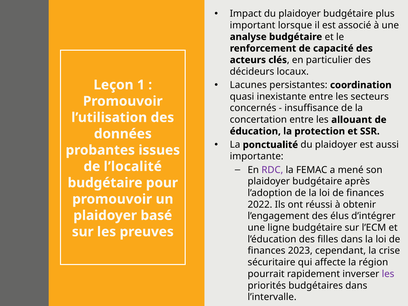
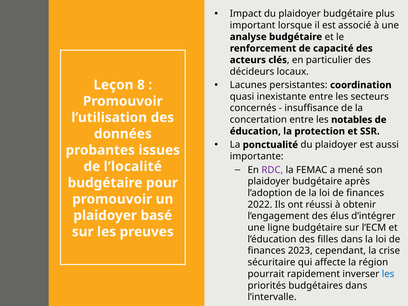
1: 1 -> 8
allouant: allouant -> notables
les at (388, 274) colour: purple -> blue
